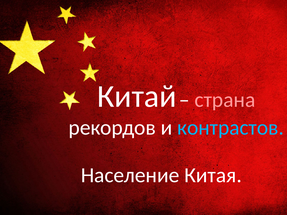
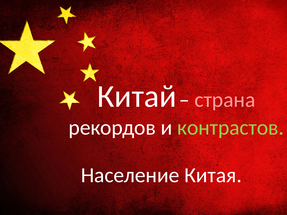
контрастов colour: light blue -> light green
